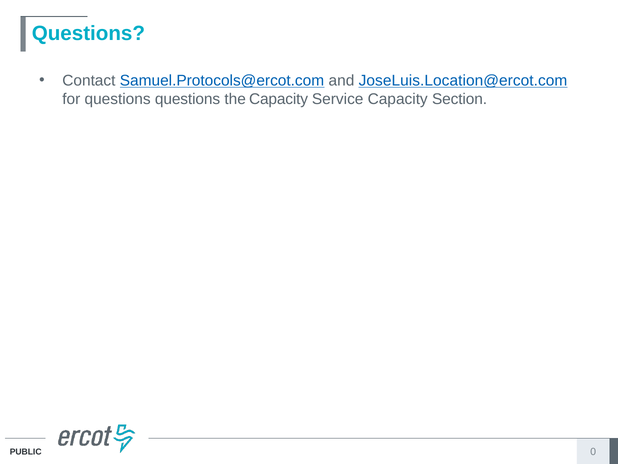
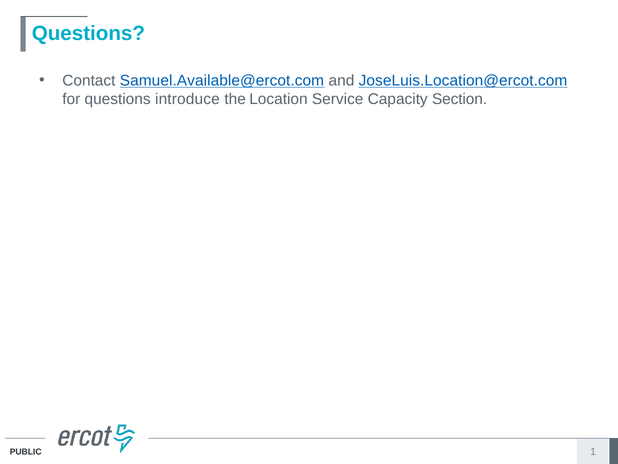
Samuel.Protocols@ercot.com: Samuel.Protocols@ercot.com -> Samuel.Available@ercot.com
questions questions: questions -> introduce
the Capacity: Capacity -> Location
0: 0 -> 1
